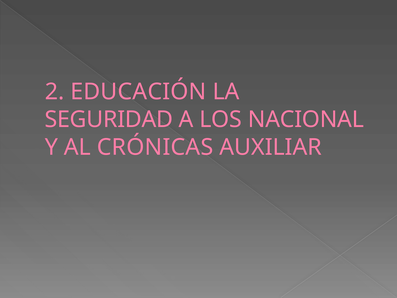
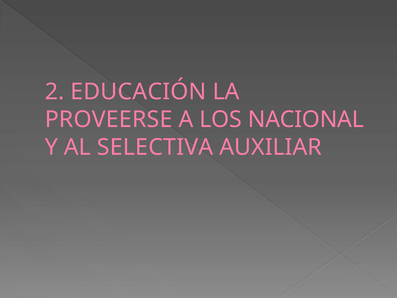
SEGURIDAD: SEGURIDAD -> PROVEERSE
CRÓNICAS: CRÓNICAS -> SELECTIVA
